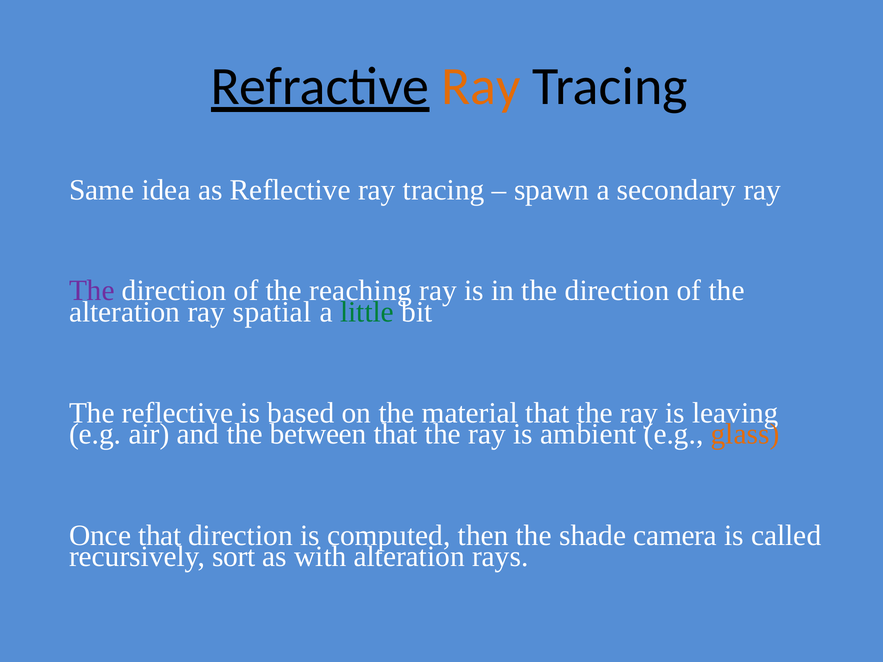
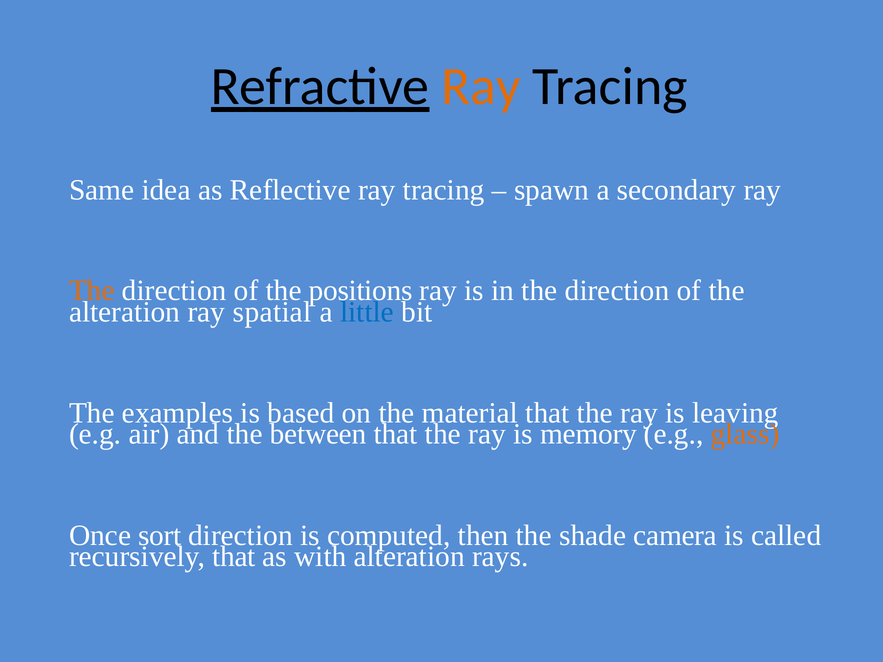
The at (92, 291) colour: purple -> orange
reaching: reaching -> positions
little colour: green -> blue
The reflective: reflective -> examples
ambient: ambient -> memory
Once that: that -> sort
recursively sort: sort -> that
